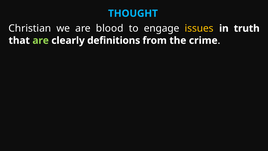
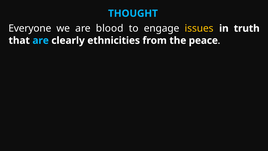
Christian: Christian -> Everyone
are at (41, 40) colour: light green -> light blue
definitions: definitions -> ethnicities
crime: crime -> peace
